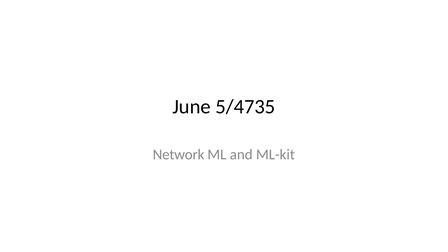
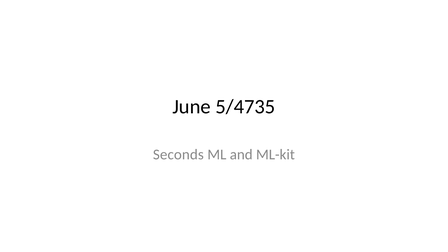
Network: Network -> Seconds
